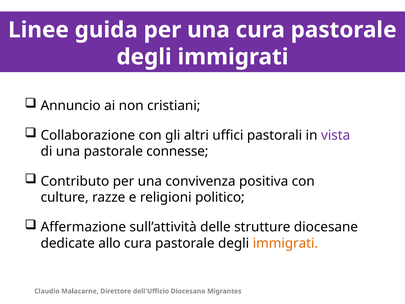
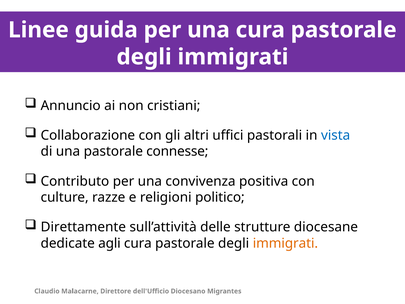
vista colour: purple -> blue
Affermazione: Affermazione -> Direttamente
allo: allo -> agli
